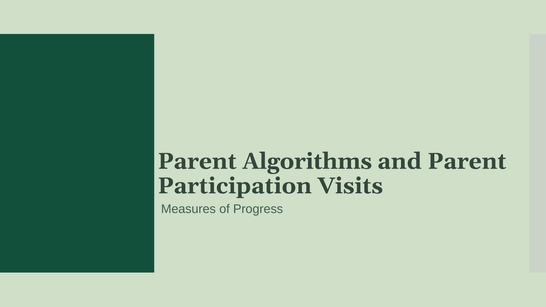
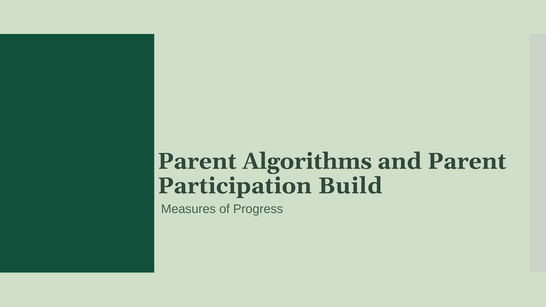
Visits: Visits -> Build
